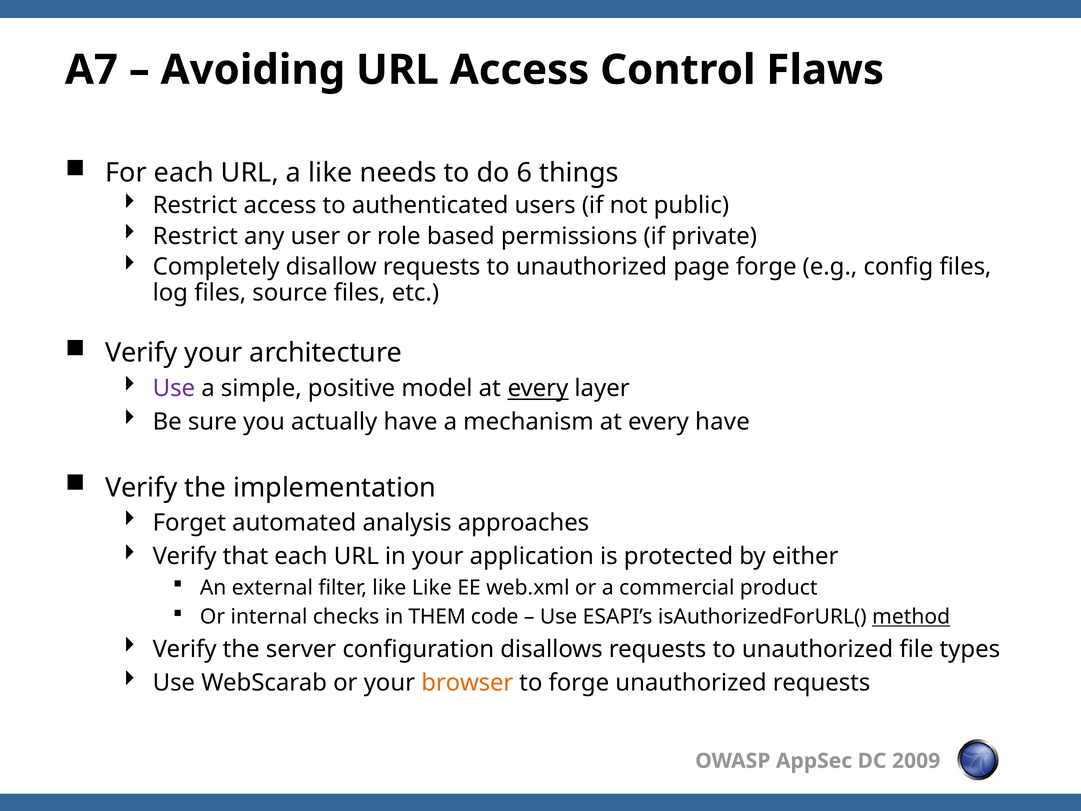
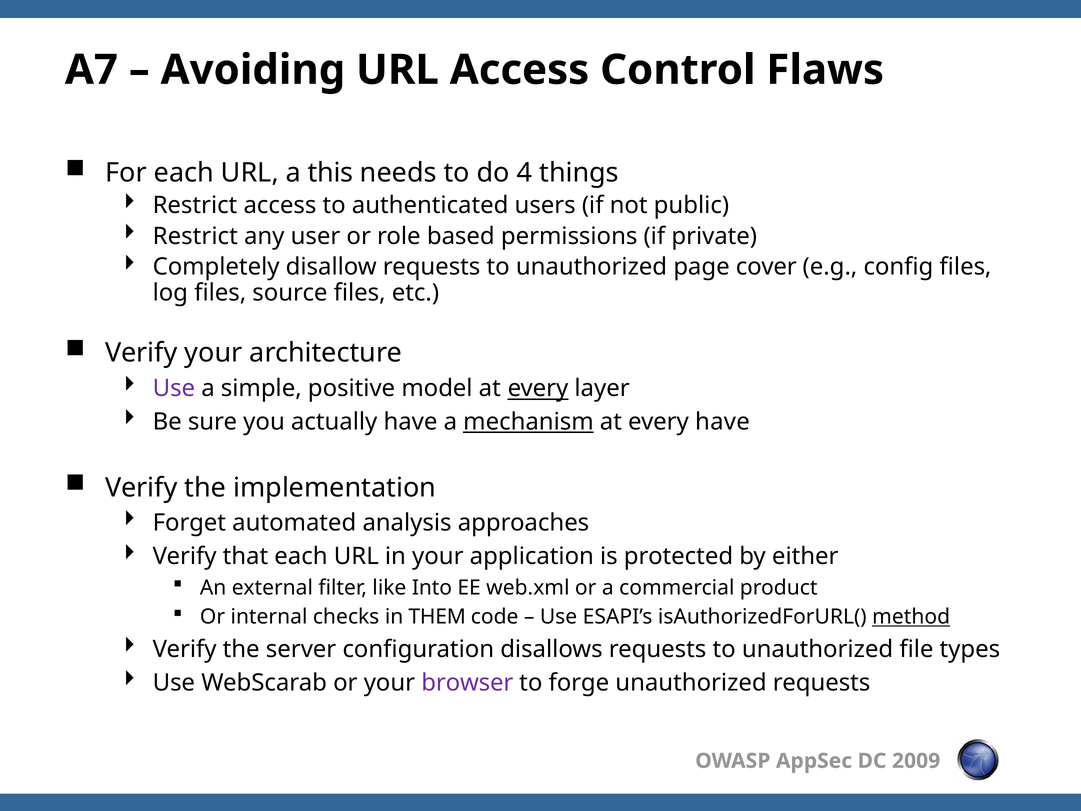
a like: like -> this
6: 6 -> 4
page forge: forge -> cover
mechanism underline: none -> present
like Like: Like -> Into
browser colour: orange -> purple
